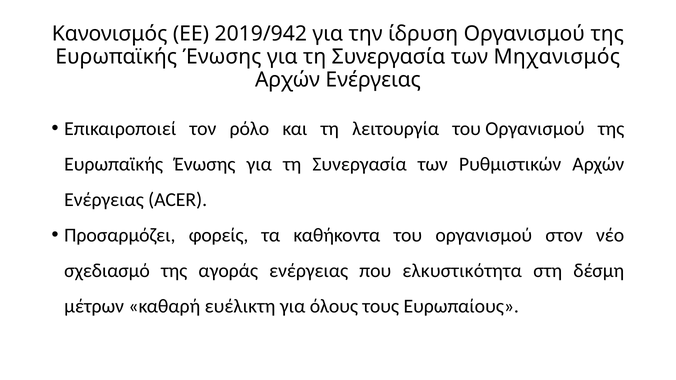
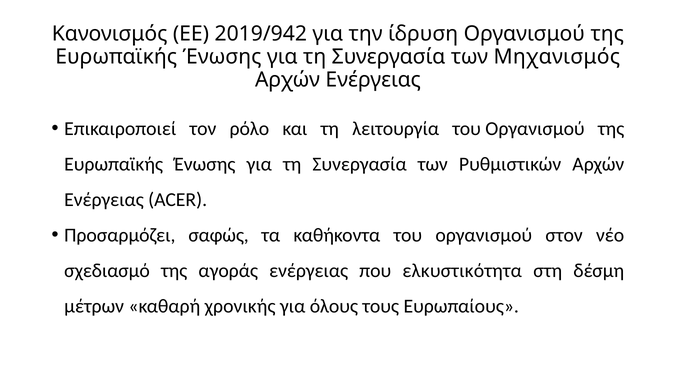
φορείς: φορείς -> σαφώς
ευέλικτη: ευέλικτη -> χρονικής
